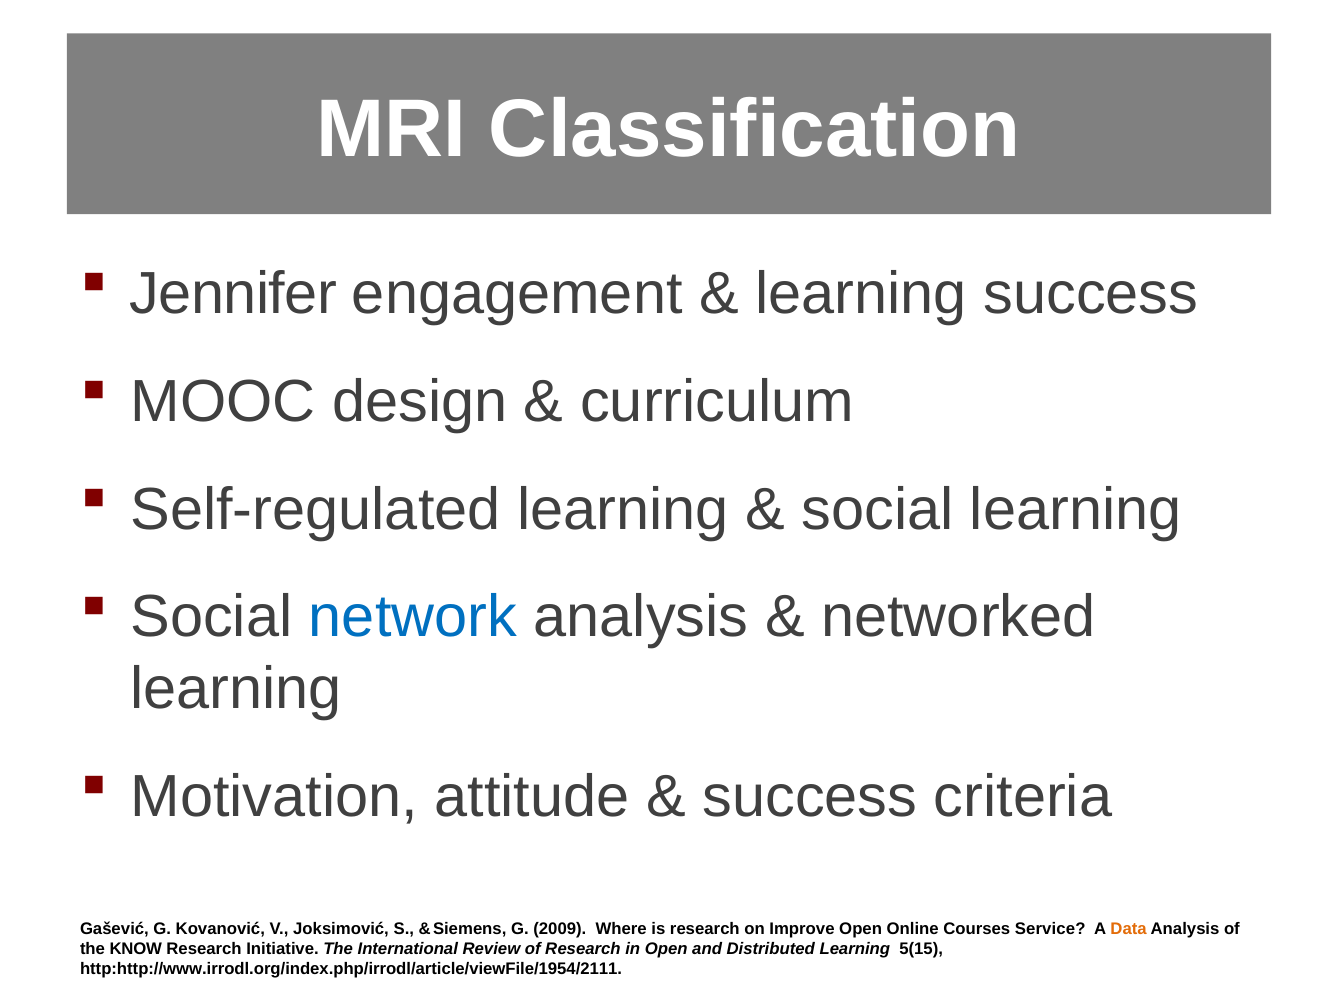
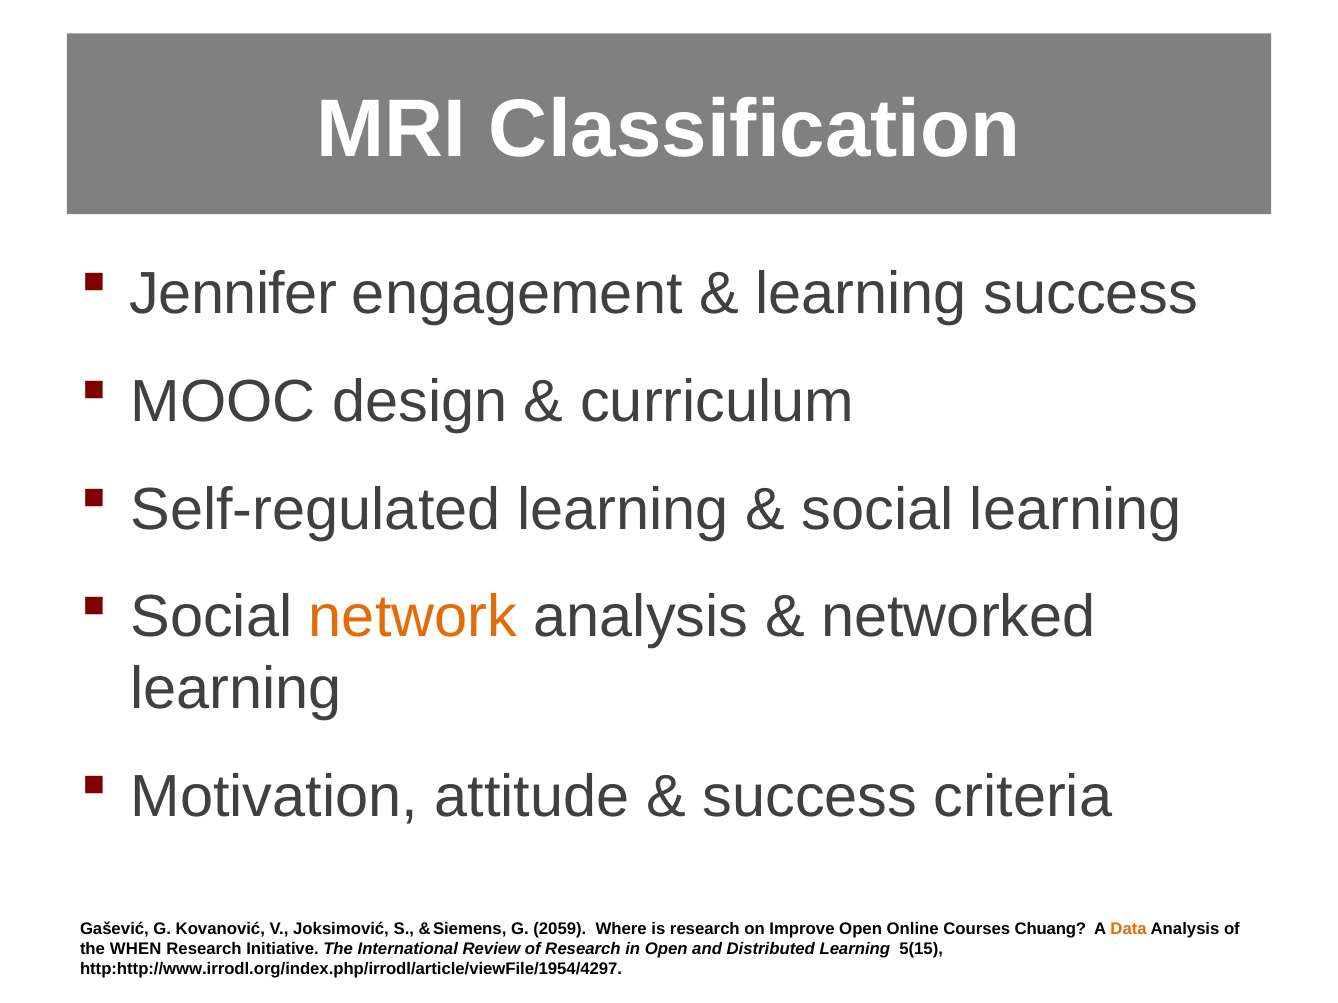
network colour: blue -> orange
2009: 2009 -> 2059
Service: Service -> Chuang
KNOW: KNOW -> WHEN
http:http://www.irrodl.org/index.php/irrodl/article/viewFile/1954/2111: http:http://www.irrodl.org/index.php/irrodl/article/viewFile/1954/2111 -> http:http://www.irrodl.org/index.php/irrodl/article/viewFile/1954/4297
